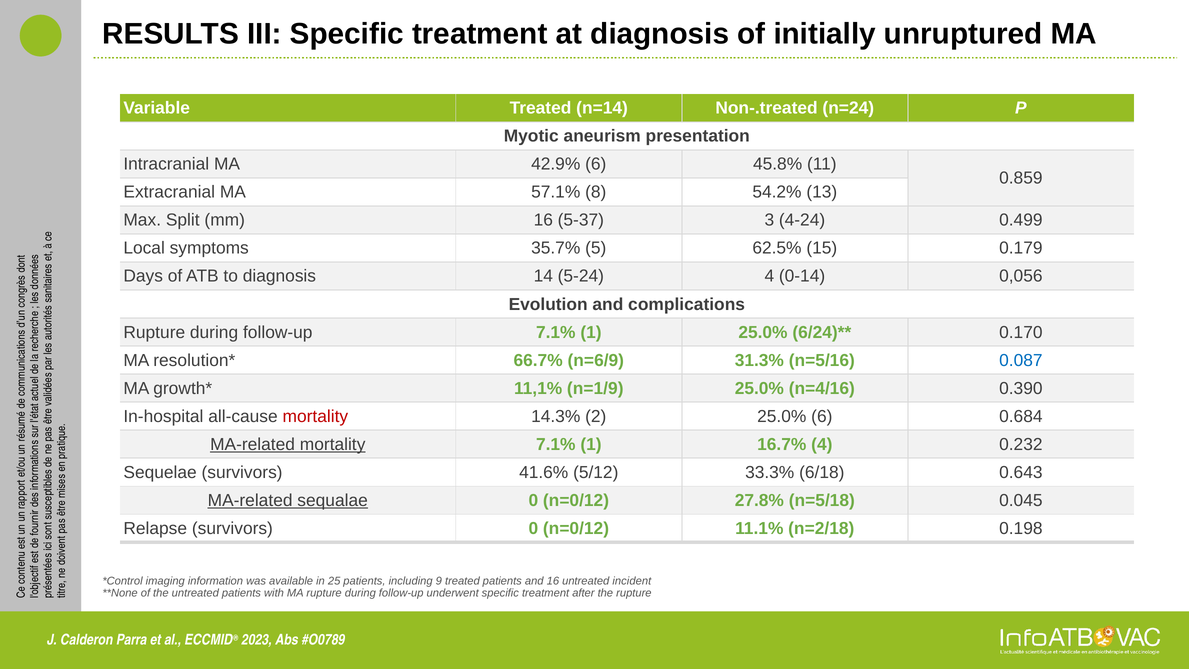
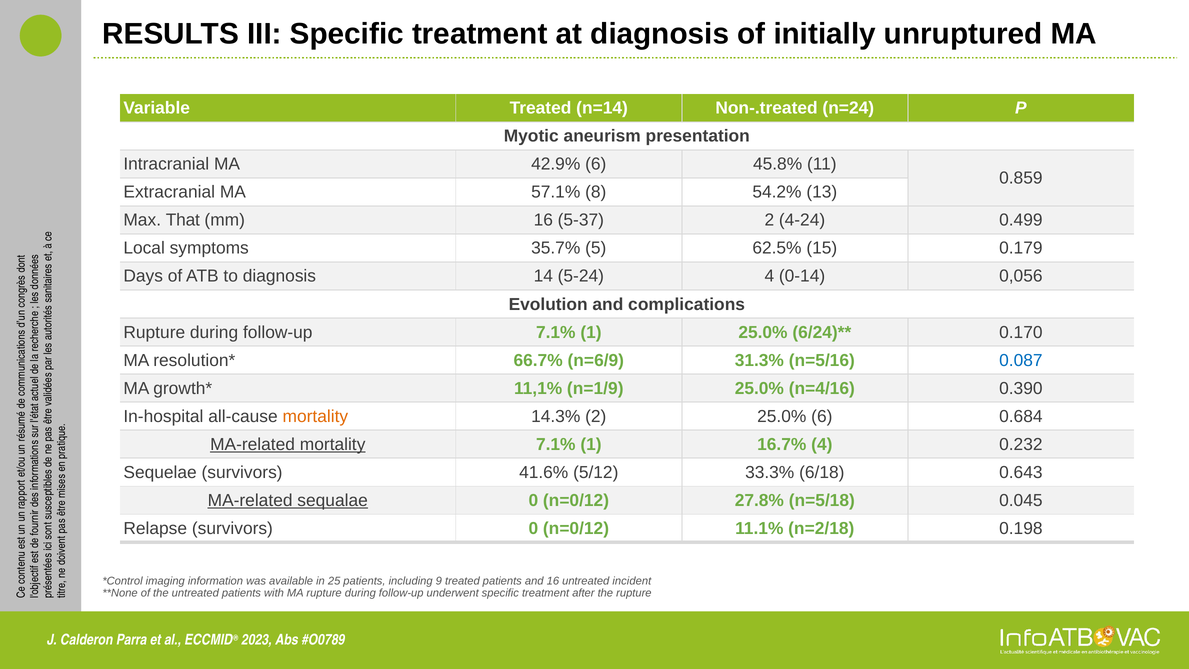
Split: Split -> That
5-37 3: 3 -> 2
mortality at (315, 416) colour: red -> orange
